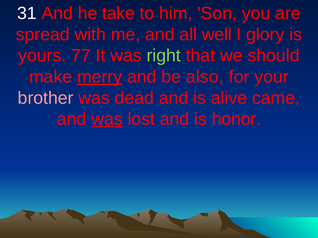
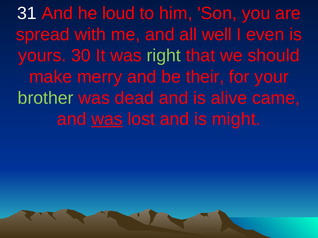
take: take -> loud
glory: glory -> even
77: 77 -> 30
merry underline: present -> none
also: also -> their
brother colour: pink -> light green
honor: honor -> might
